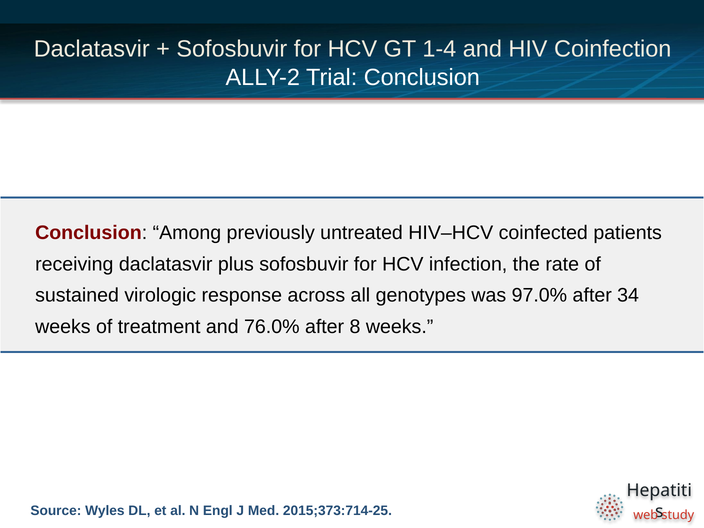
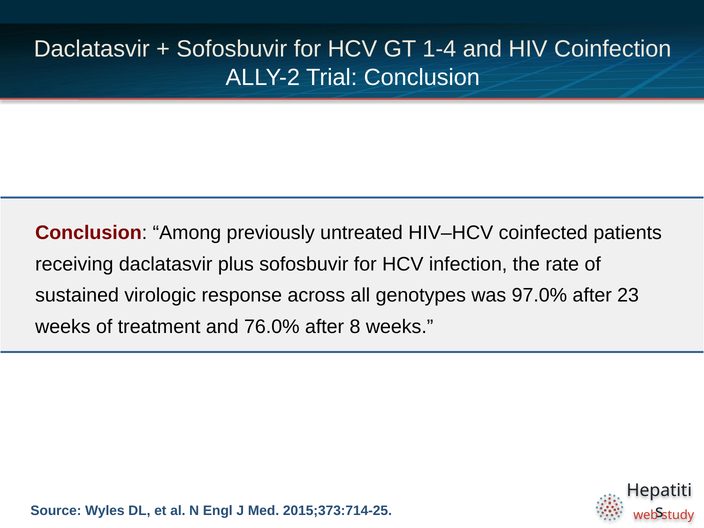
34: 34 -> 23
